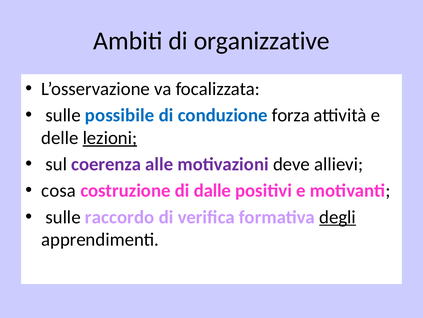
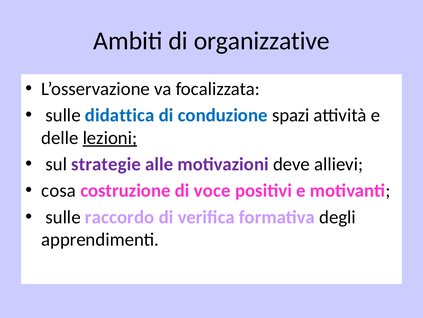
possibile: possibile -> didattica
forza: forza -> spazi
coerenza: coerenza -> strategie
dalle: dalle -> voce
degli underline: present -> none
